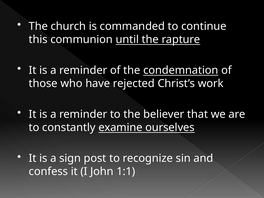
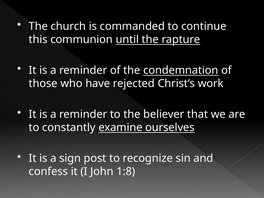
1:1: 1:1 -> 1:8
